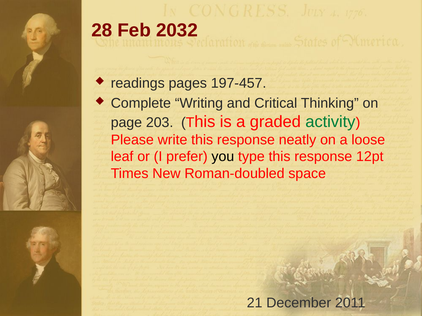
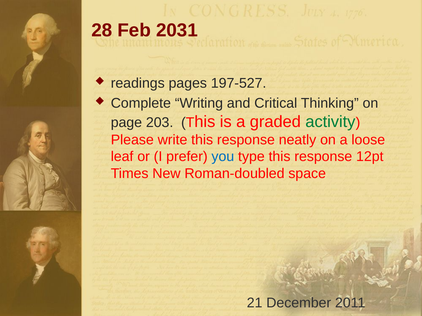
2032: 2032 -> 2031
197-457: 197-457 -> 197-527
you colour: black -> blue
